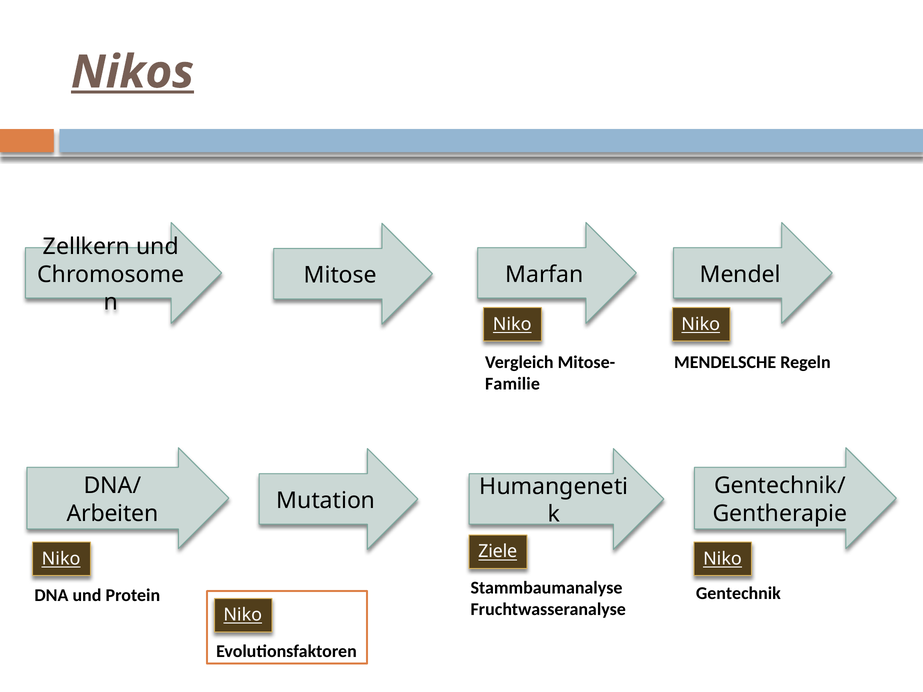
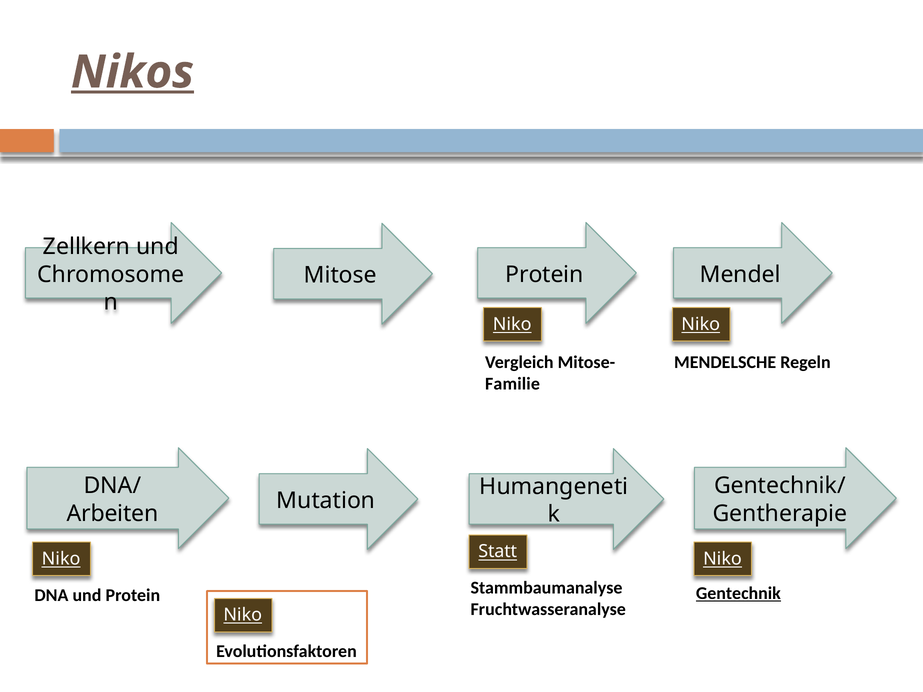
Marfan at (544, 275): Marfan -> Protein
Ziele: Ziele -> Statt
Gentechnik underline: none -> present
